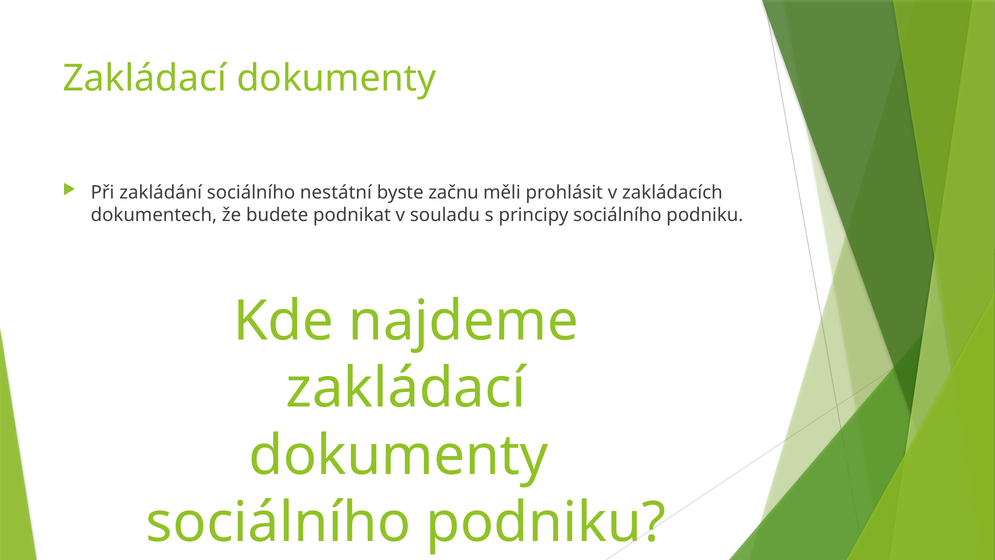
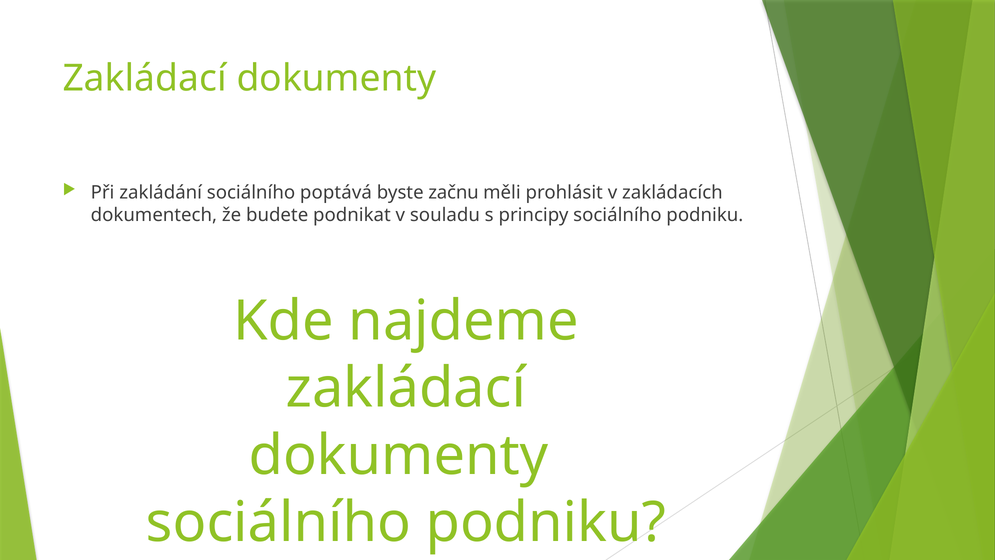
nestátní: nestátní -> poptává
